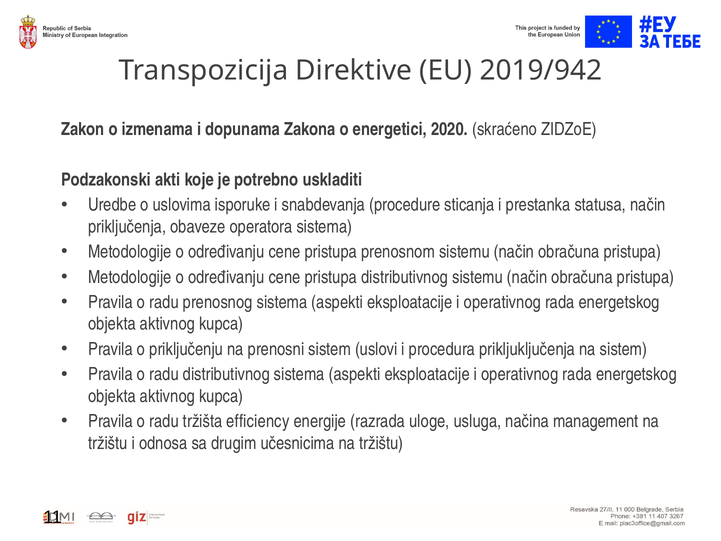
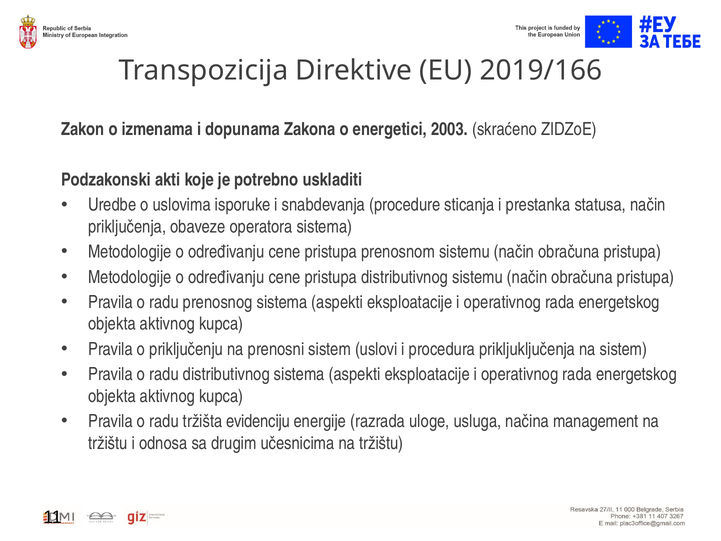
2019/942: 2019/942 -> 2019/166
2020: 2020 -> 2003
efficiency: efficiency -> evidenciju
